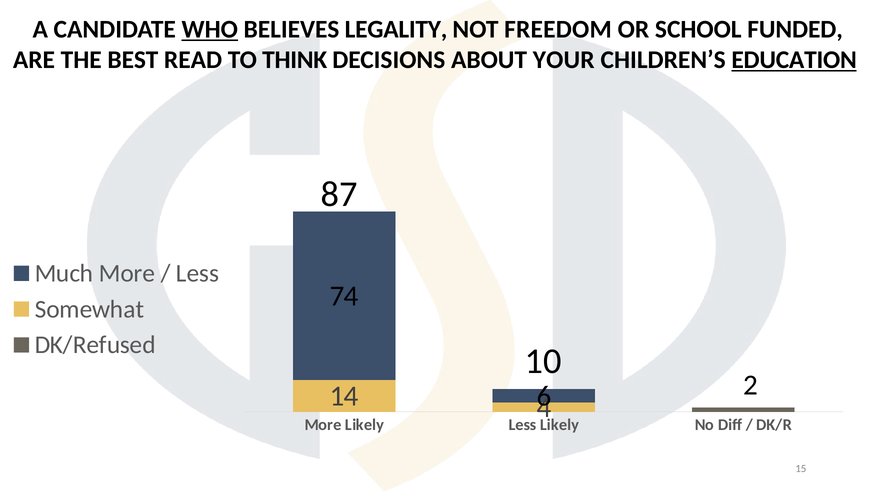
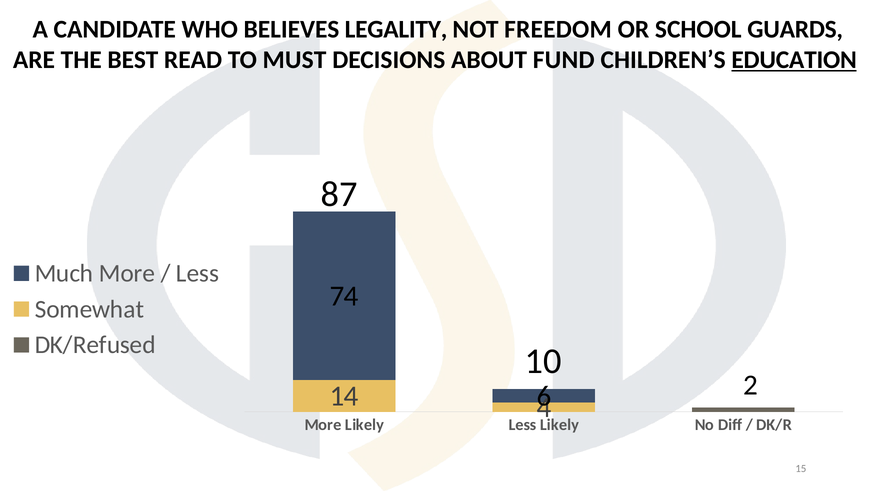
WHO underline: present -> none
FUNDED: FUNDED -> GUARDS
THINK: THINK -> MUST
YOUR: YOUR -> FUND
